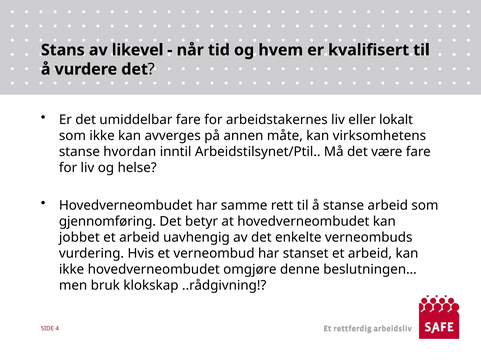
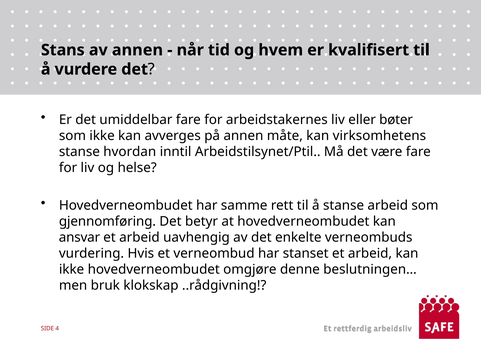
av likevel: likevel -> annen
lokalt: lokalt -> bøter
jobbet: jobbet -> ansvar
